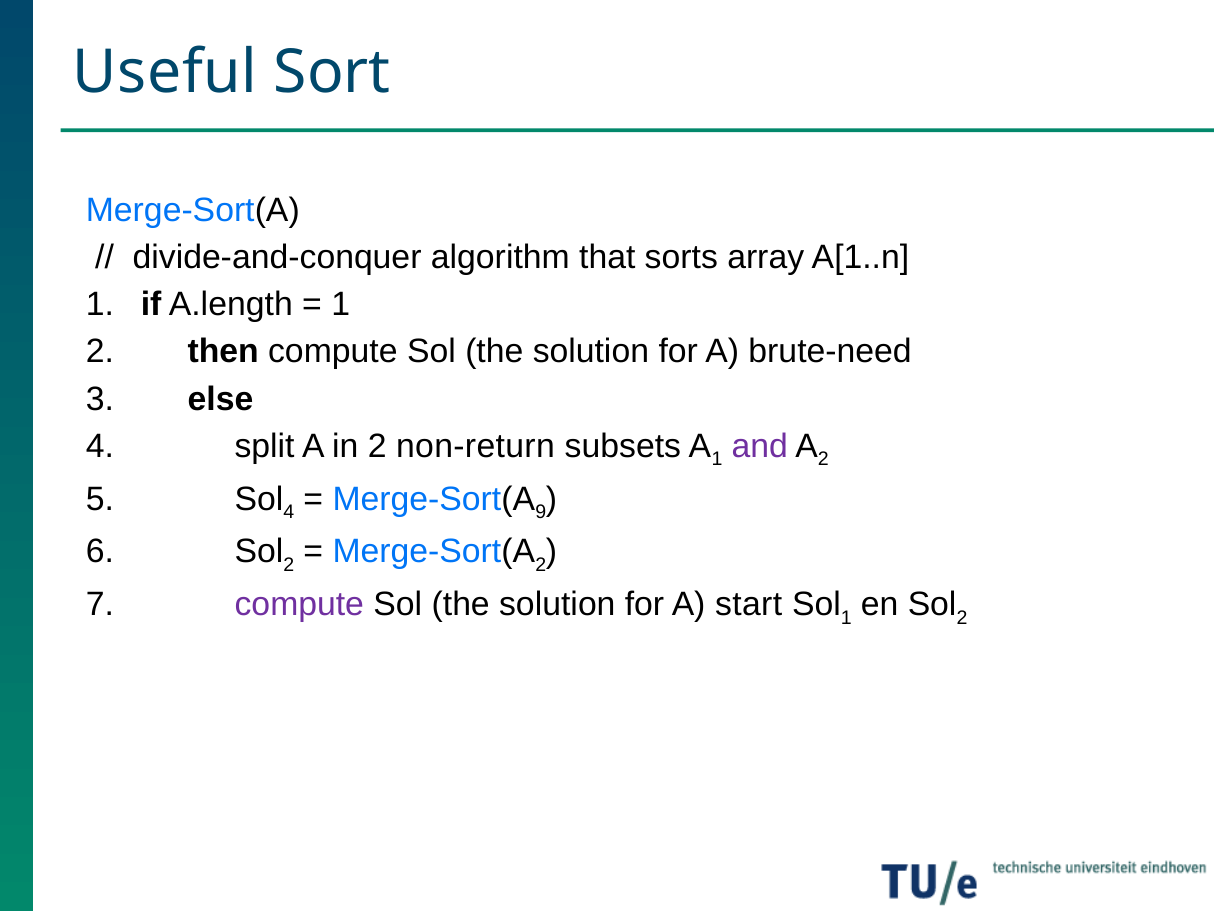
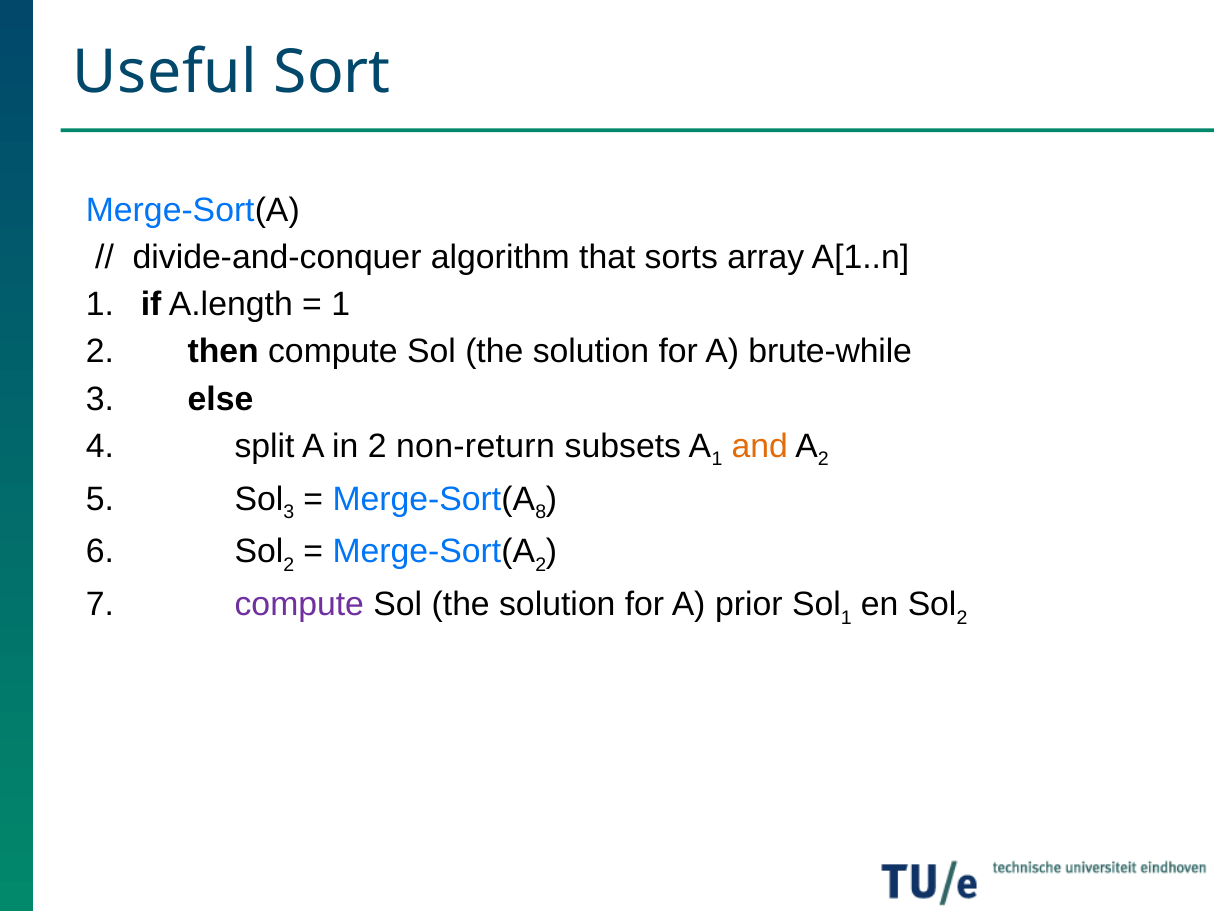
brute-need: brute-need -> brute-while
and colour: purple -> orange
Sol 4: 4 -> 3
9: 9 -> 8
start: start -> prior
